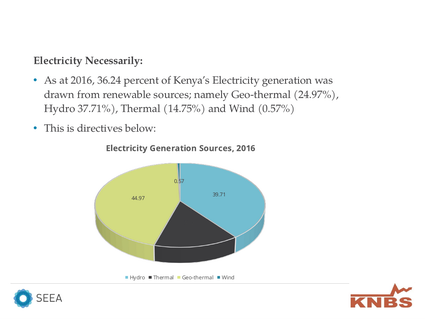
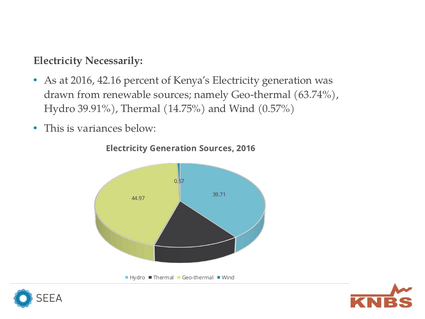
36.24: 36.24 -> 42.16
24.97%: 24.97% -> 63.74%
37.71%: 37.71% -> 39.91%
directives: directives -> variances
